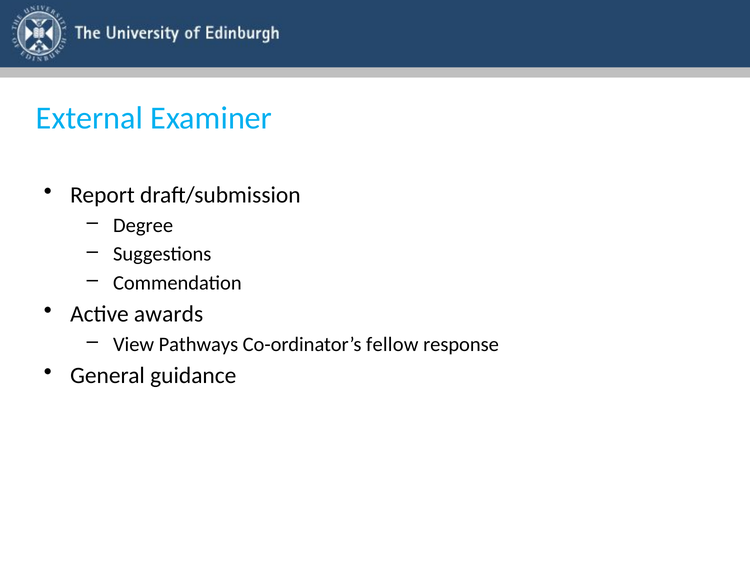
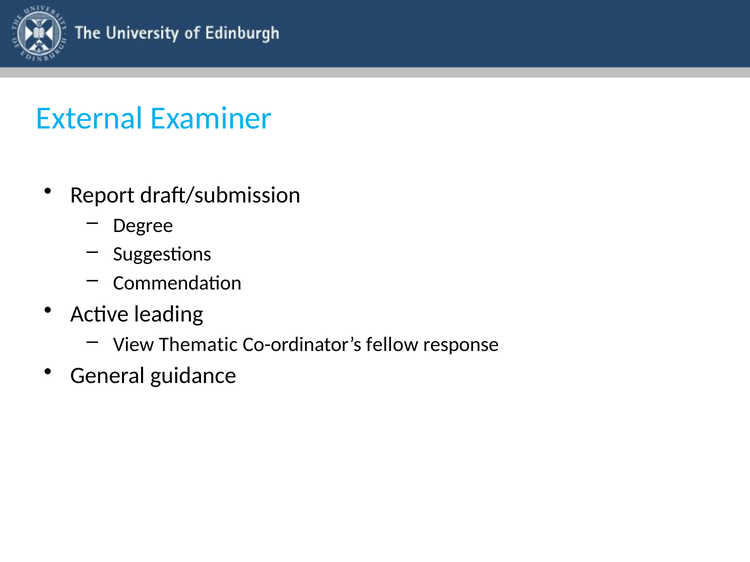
awards: awards -> leading
Pathways: Pathways -> Thematic
